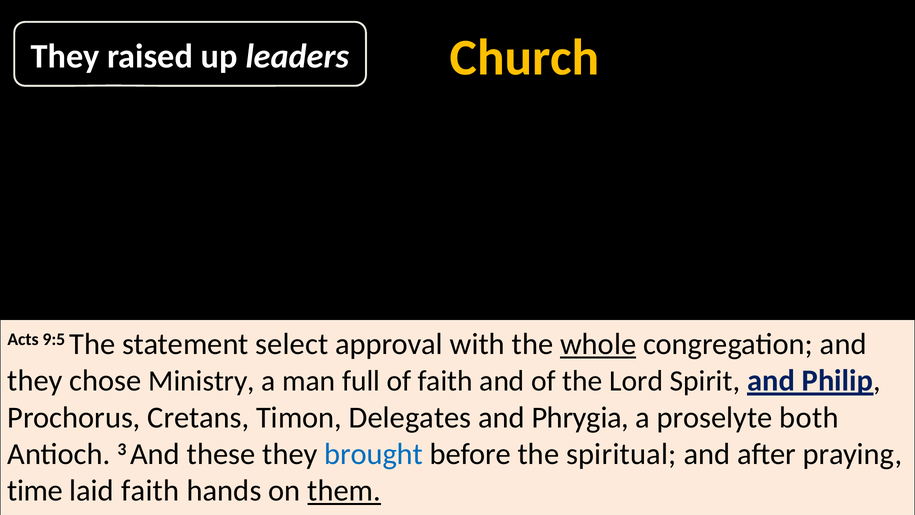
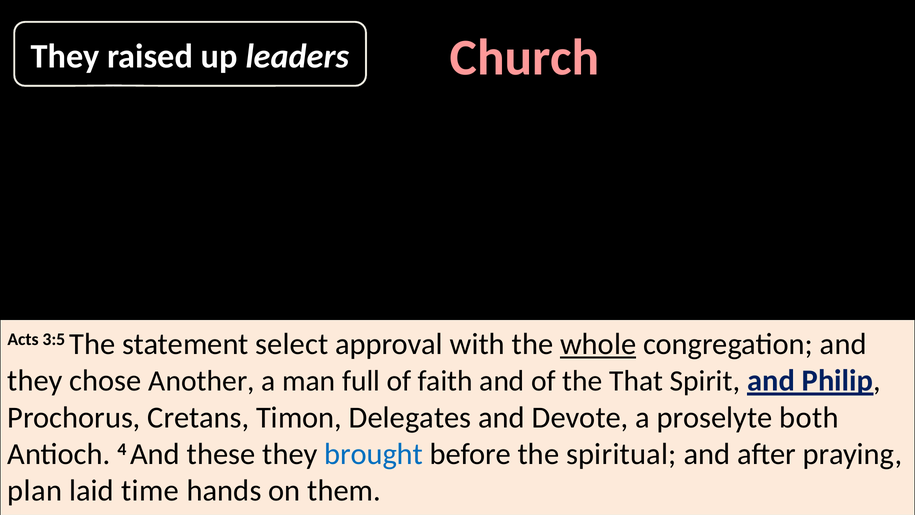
Church colour: yellow -> pink
9:5: 9:5 -> 3:5
Ministry: Ministry -> Another
Lord: Lord -> That
Phrygia: Phrygia -> Devote
3: 3 -> 4
time: time -> plan
laid faith: faith -> time
them underline: present -> none
